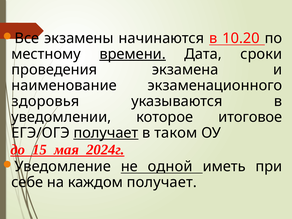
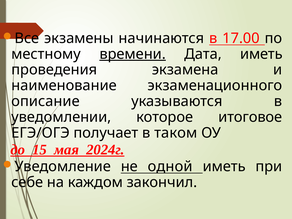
10.20: 10.20 -> 17.00
Дата сроки: сроки -> иметь
здоровья: здоровья -> описание
получает at (106, 133) underline: present -> none
каждом получает: получает -> закончил
